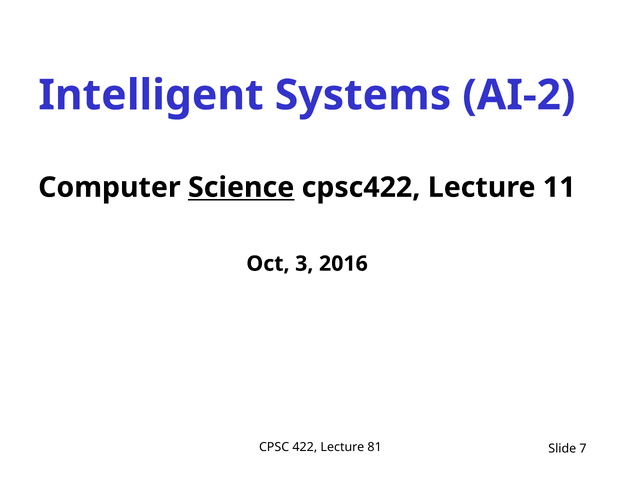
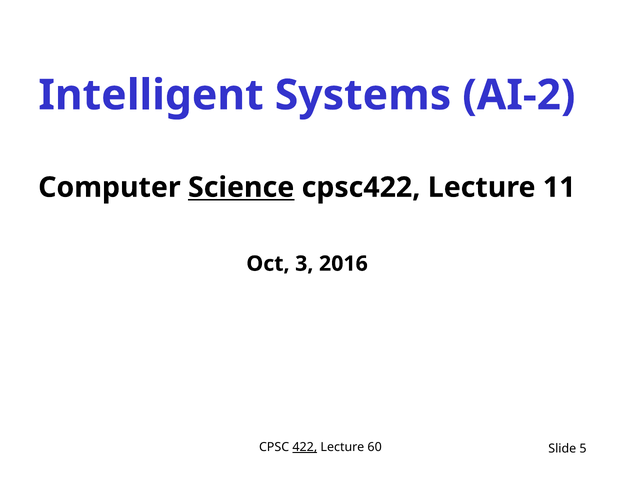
422 underline: none -> present
81: 81 -> 60
7: 7 -> 5
